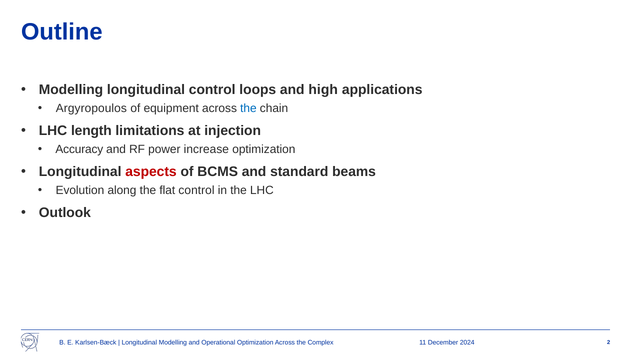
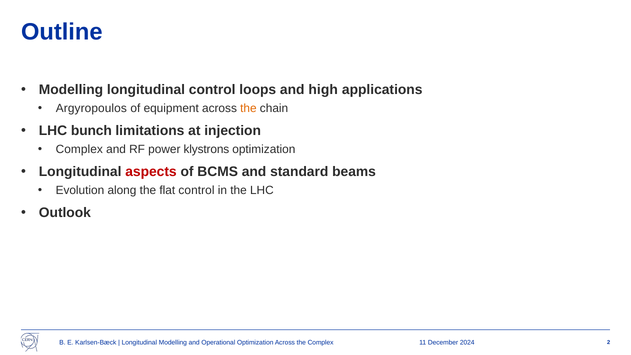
the at (248, 109) colour: blue -> orange
length: length -> bunch
Accuracy at (79, 149): Accuracy -> Complex
increase: increase -> klystrons
